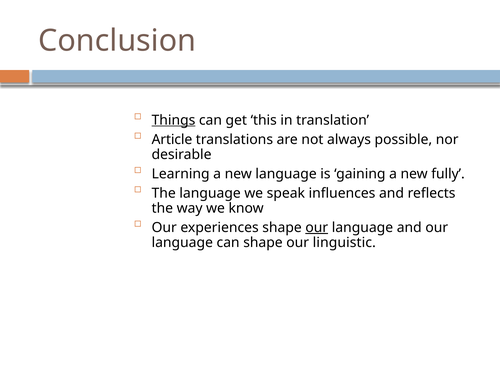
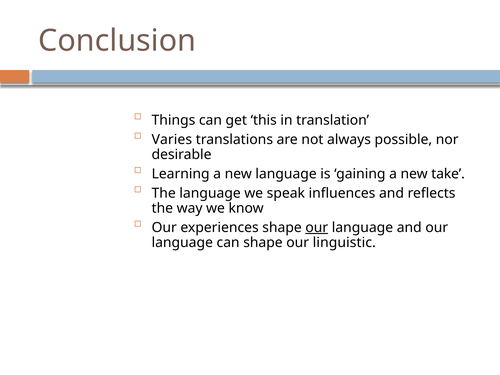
Things underline: present -> none
Article: Article -> Varies
fully: fully -> take
